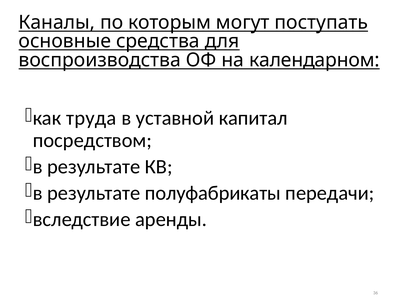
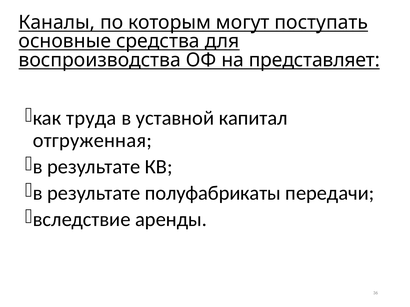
календарном: календарном -> представляет
посредством: посредством -> отгруженная
